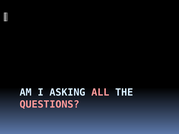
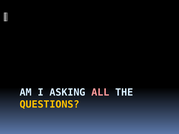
QUESTIONS colour: pink -> yellow
